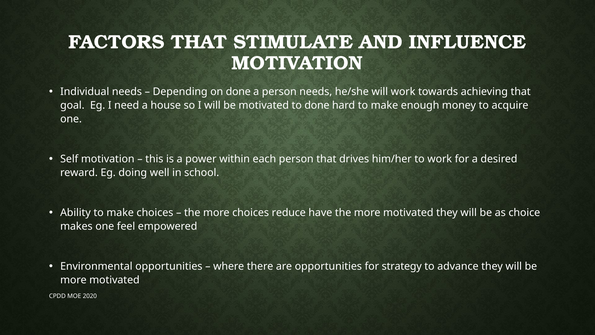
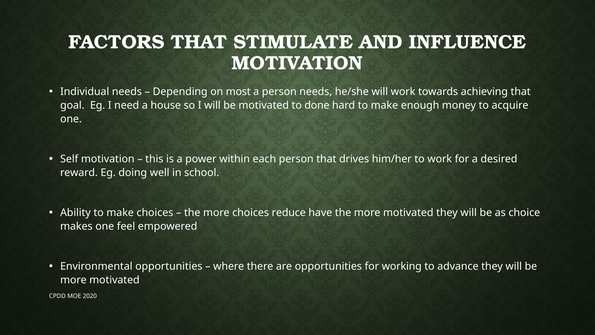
on done: done -> most
strategy: strategy -> working
